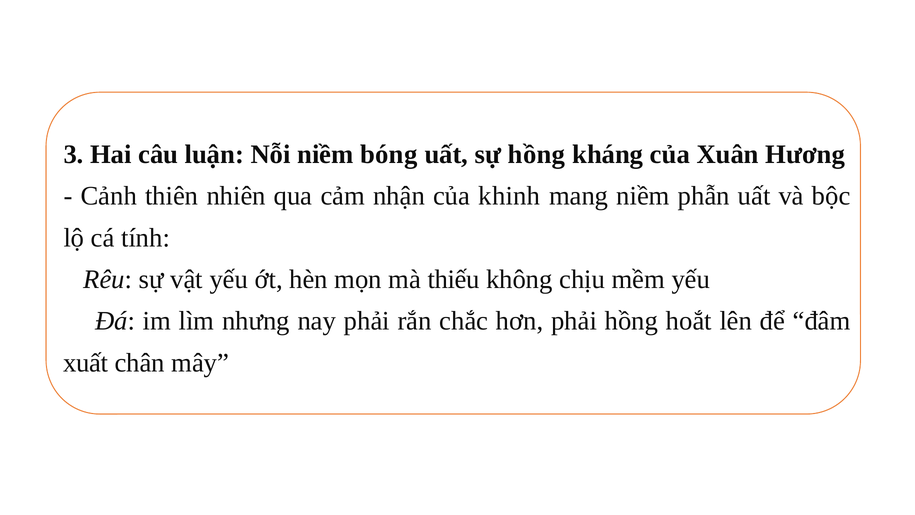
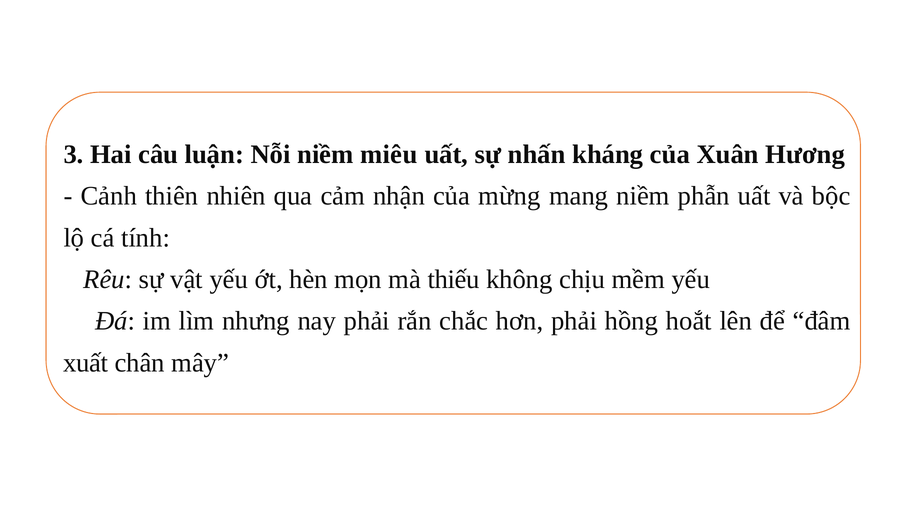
bóng: bóng -> miêu
sự hồng: hồng -> nhấn
khinh: khinh -> mừng
